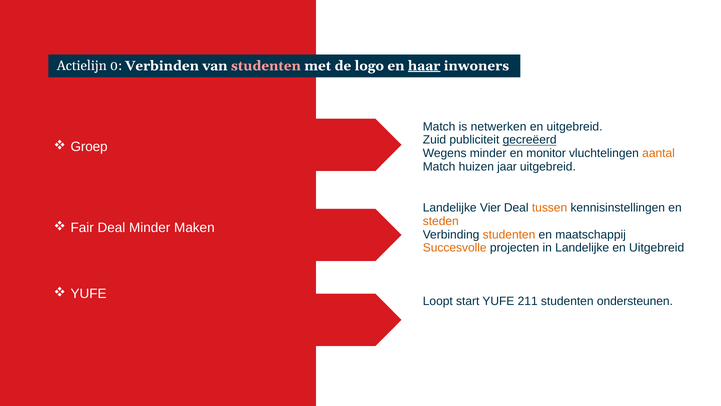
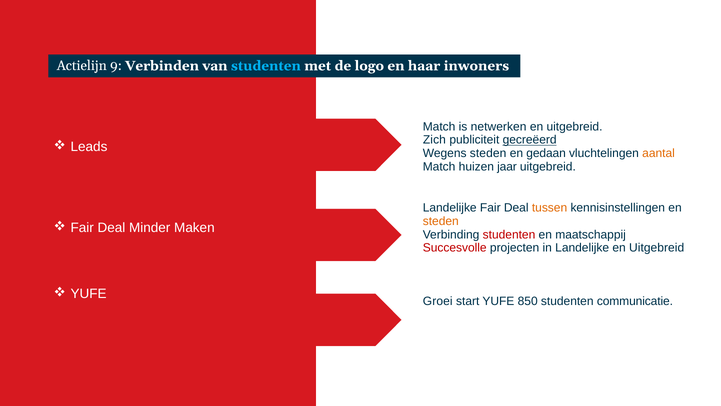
0: 0 -> 9
studenten at (266, 66) colour: pink -> light blue
haar underline: present -> none
Zuid: Zuid -> Zich
Groep: Groep -> Leads
Wegens minder: minder -> steden
monitor: monitor -> gedaan
Landelijke Vier: Vier -> Fair
studenten at (509, 234) colour: orange -> red
Succesvolle colour: orange -> red
Loopt: Loopt -> Groei
211: 211 -> 850
ondersteunen: ondersteunen -> communicatie
